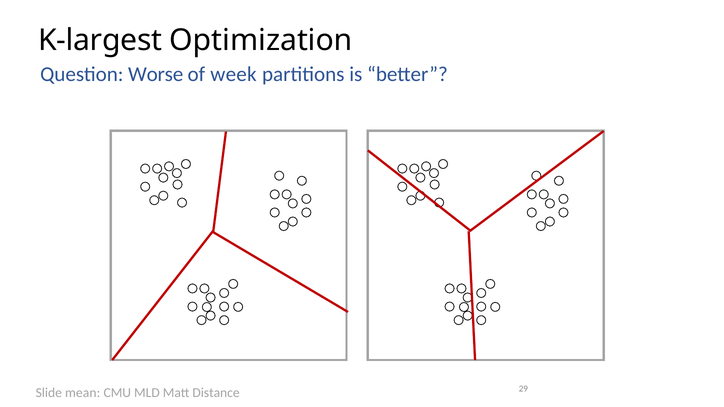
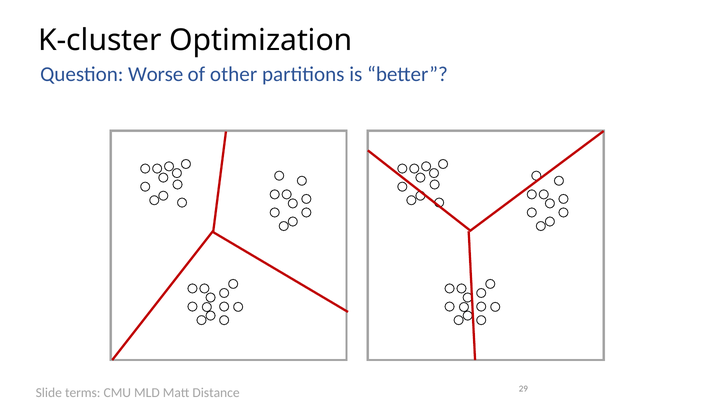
K-largest: K-largest -> K-cluster
week: week -> other
mean: mean -> terms
